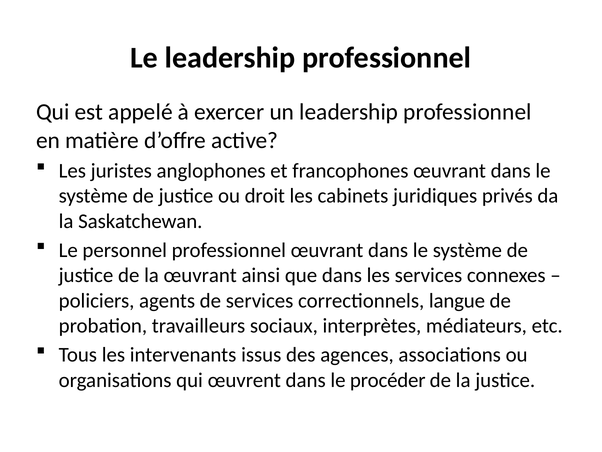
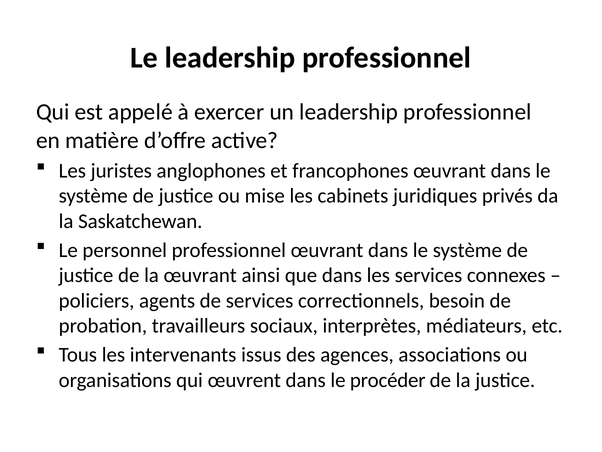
droit: droit -> mise
langue: langue -> besoin
